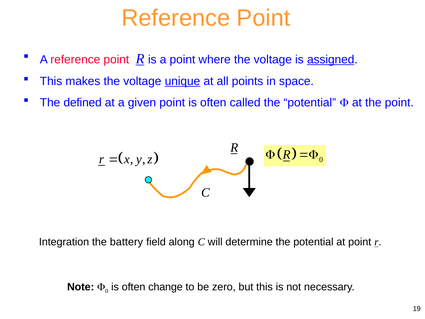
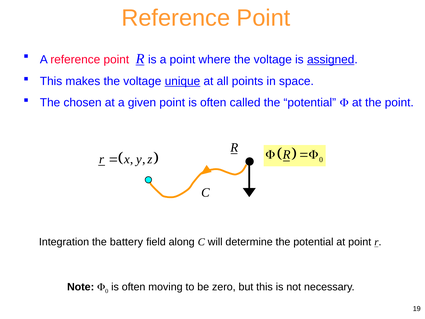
defined: defined -> chosen
change: change -> moving
